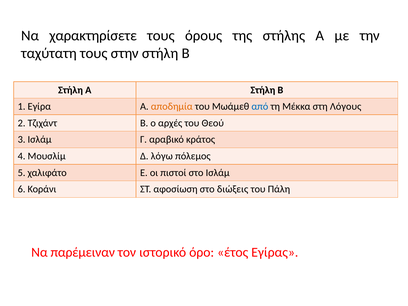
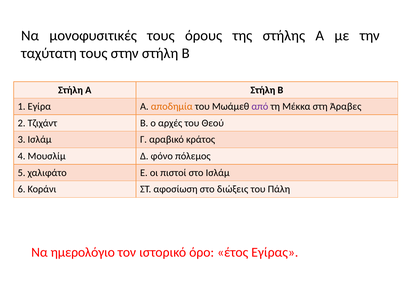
χαρακτηρίσετε: χαρακτηρίσετε -> μονοφυσιτικές
από colour: blue -> purple
Λόγους: Λόγους -> Άραβες
λόγω: λόγω -> φόνο
παρέμειναν: παρέμειναν -> ημερολόγιο
